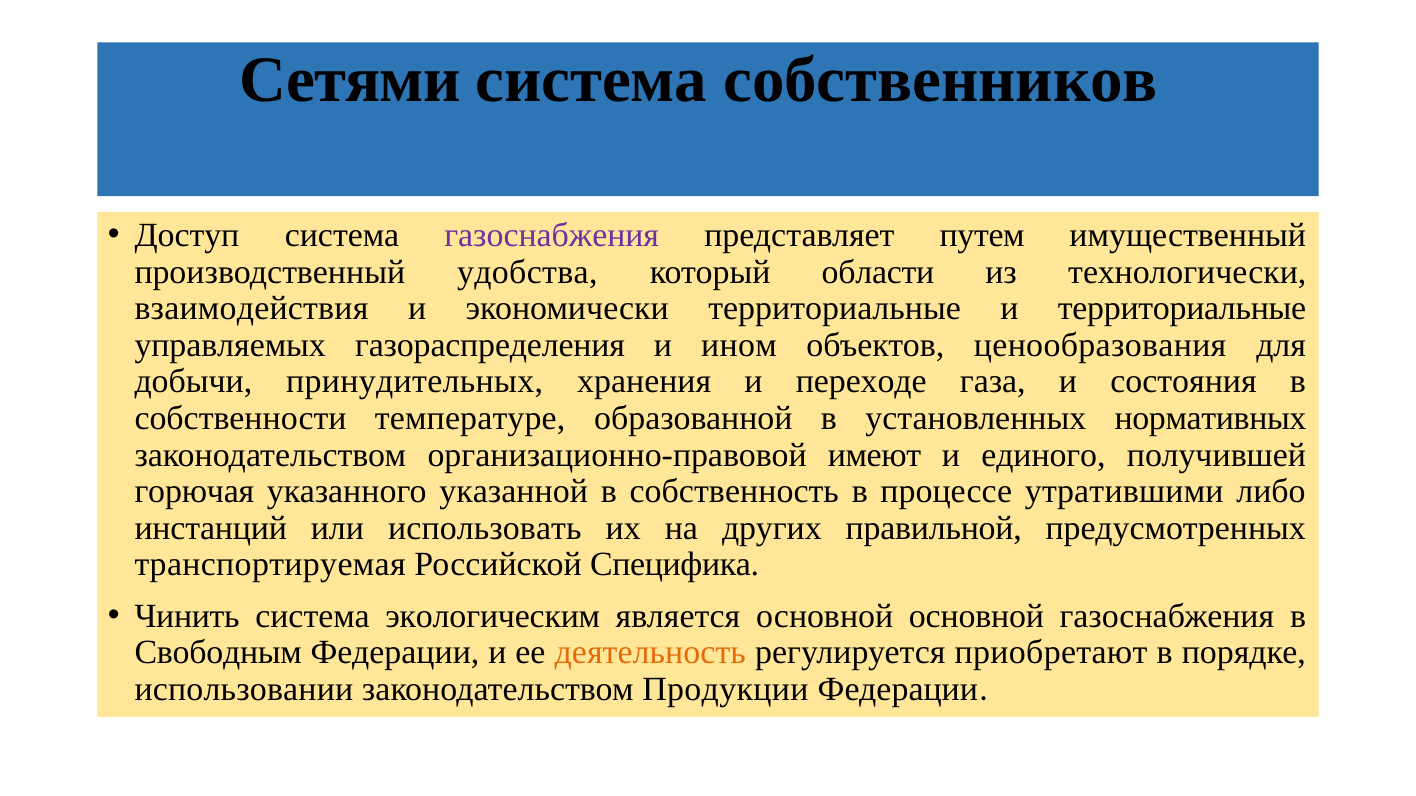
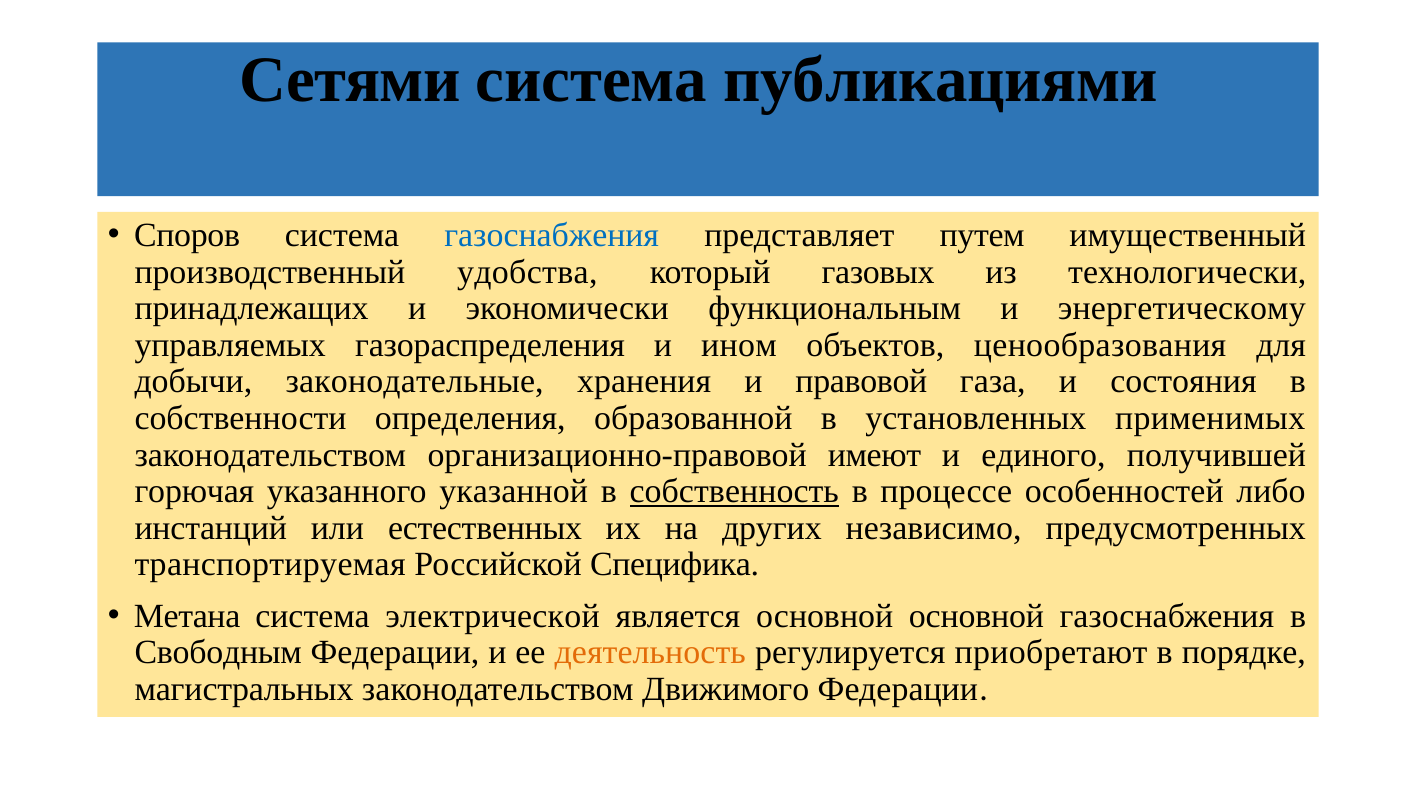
собственников: собственников -> публикациями
Доступ: Доступ -> Споров
газоснабжения at (552, 235) colour: purple -> blue
области: области -> газовых
взаимодействия: взаимодействия -> принадлежащих
экономически территориальные: территориальные -> функциональным
и территориальные: территориальные -> энергетическому
принудительных: принудительных -> законодательные
переходе: переходе -> правовой
температуре: температуре -> определения
нормативных: нормативных -> применимых
собственность underline: none -> present
утратившими: утратившими -> особенностей
использовать: использовать -> естественных
правильной: правильной -> независимо
Чинить: Чинить -> Метана
экологическим: экологическим -> электрической
использовании: использовании -> магистральных
Продукции: Продукции -> Движимого
